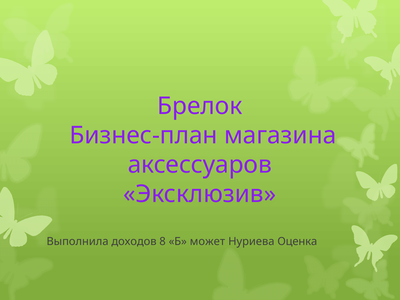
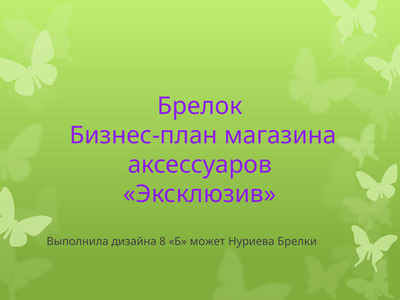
доходов: доходов -> дизайна
Оценка: Оценка -> Брелки
